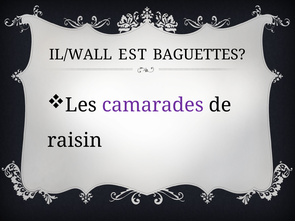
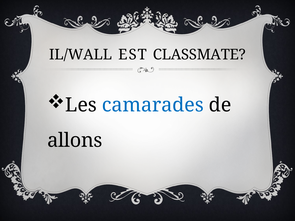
BAGUETTES: BAGUETTES -> CLASSMATE
camarades colour: purple -> blue
raisin: raisin -> allons
